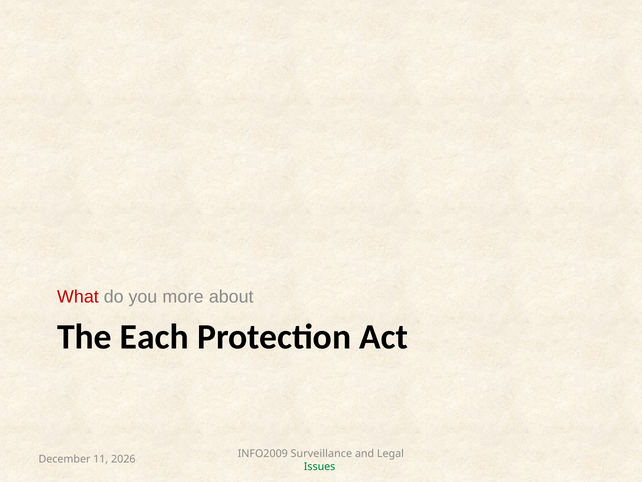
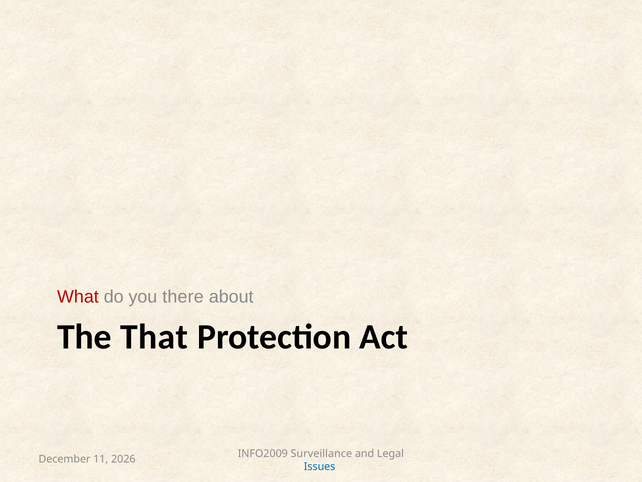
more: more -> there
Each: Each -> That
Issues colour: green -> blue
